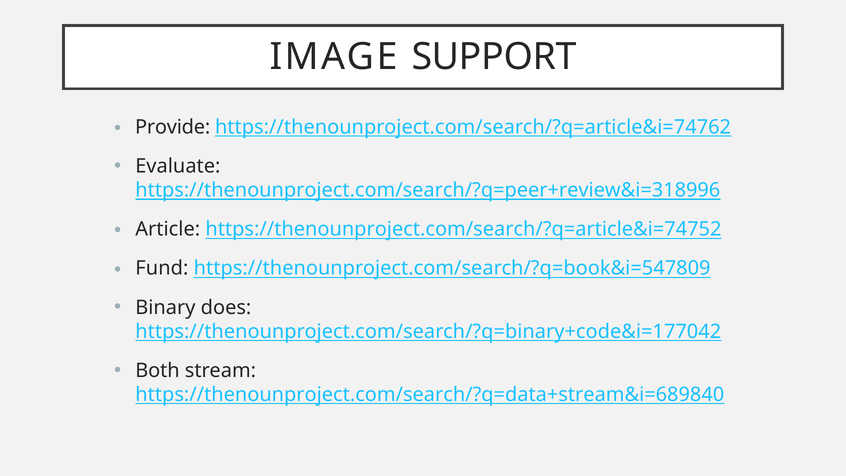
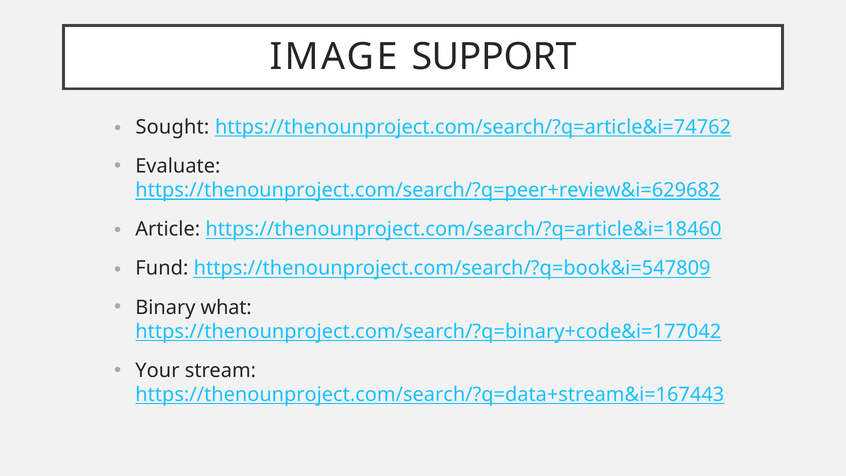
Provide: Provide -> Sought
https://thenounproject.com/search/?q=peer+review&i=318996: https://thenounproject.com/search/?q=peer+review&i=318996 -> https://thenounproject.com/search/?q=peer+review&i=629682
https://thenounproject.com/search/?q=article&i=74752: https://thenounproject.com/search/?q=article&i=74752 -> https://thenounproject.com/search/?q=article&i=18460
does: does -> what
Both: Both -> Your
https://thenounproject.com/search/?q=data+stream&i=689840: https://thenounproject.com/search/?q=data+stream&i=689840 -> https://thenounproject.com/search/?q=data+stream&i=167443
